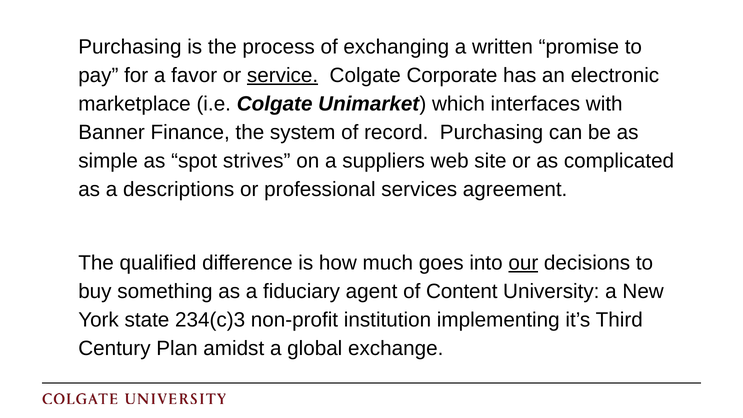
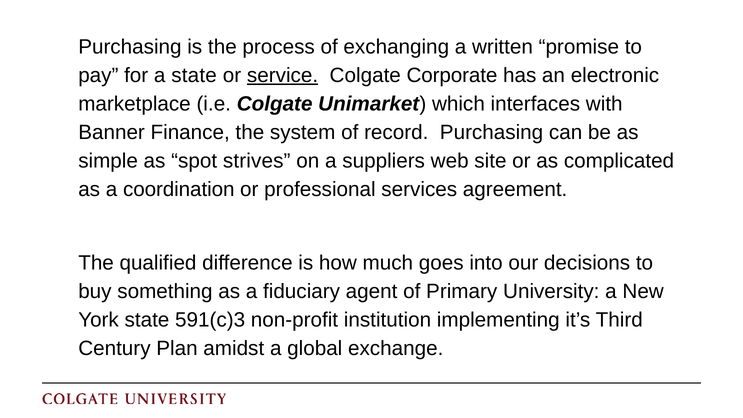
a favor: favor -> state
descriptions: descriptions -> coordination
our underline: present -> none
Content: Content -> Primary
234(c)3: 234(c)3 -> 591(c)3
